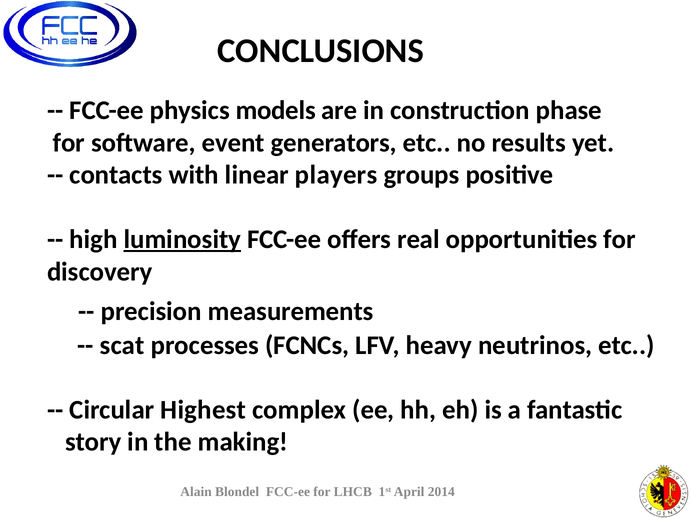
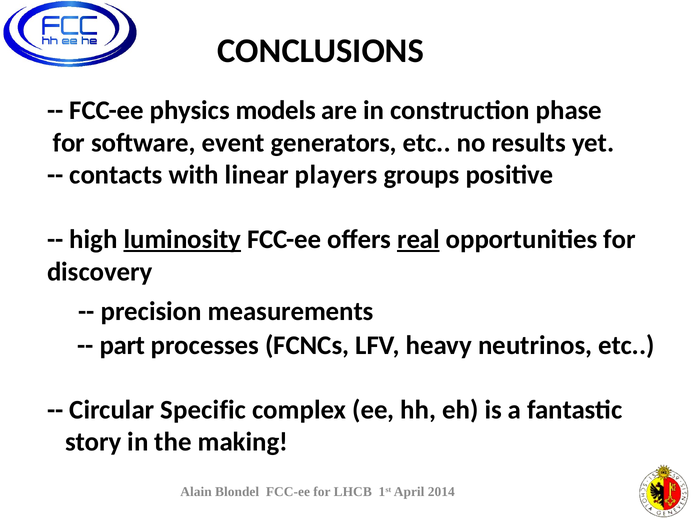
real underline: none -> present
scat: scat -> part
Highest: Highest -> Specific
